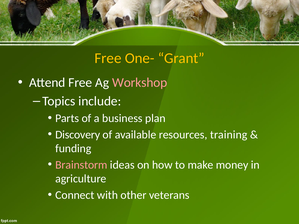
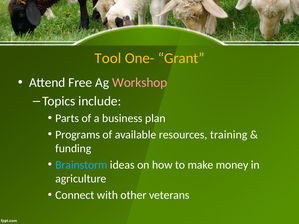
Free at (108, 58): Free -> Tool
Discovery: Discovery -> Programs
Brainstorm colour: pink -> light blue
